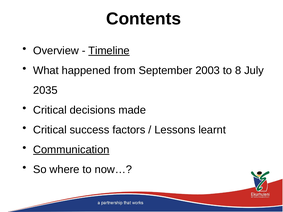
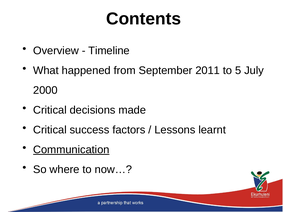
Timeline underline: present -> none
2003: 2003 -> 2011
8: 8 -> 5
2035: 2035 -> 2000
